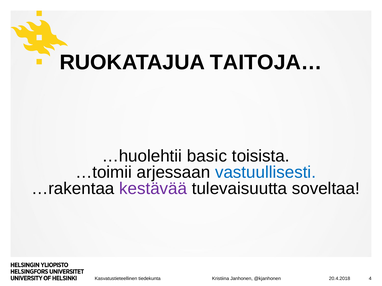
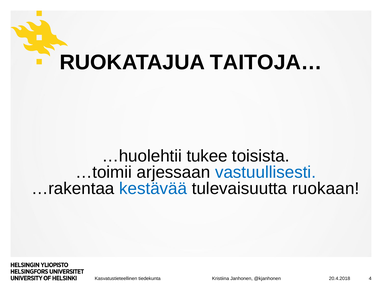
basic: basic -> tukee
kestävää colour: purple -> blue
soveltaa: soveltaa -> ruokaan
